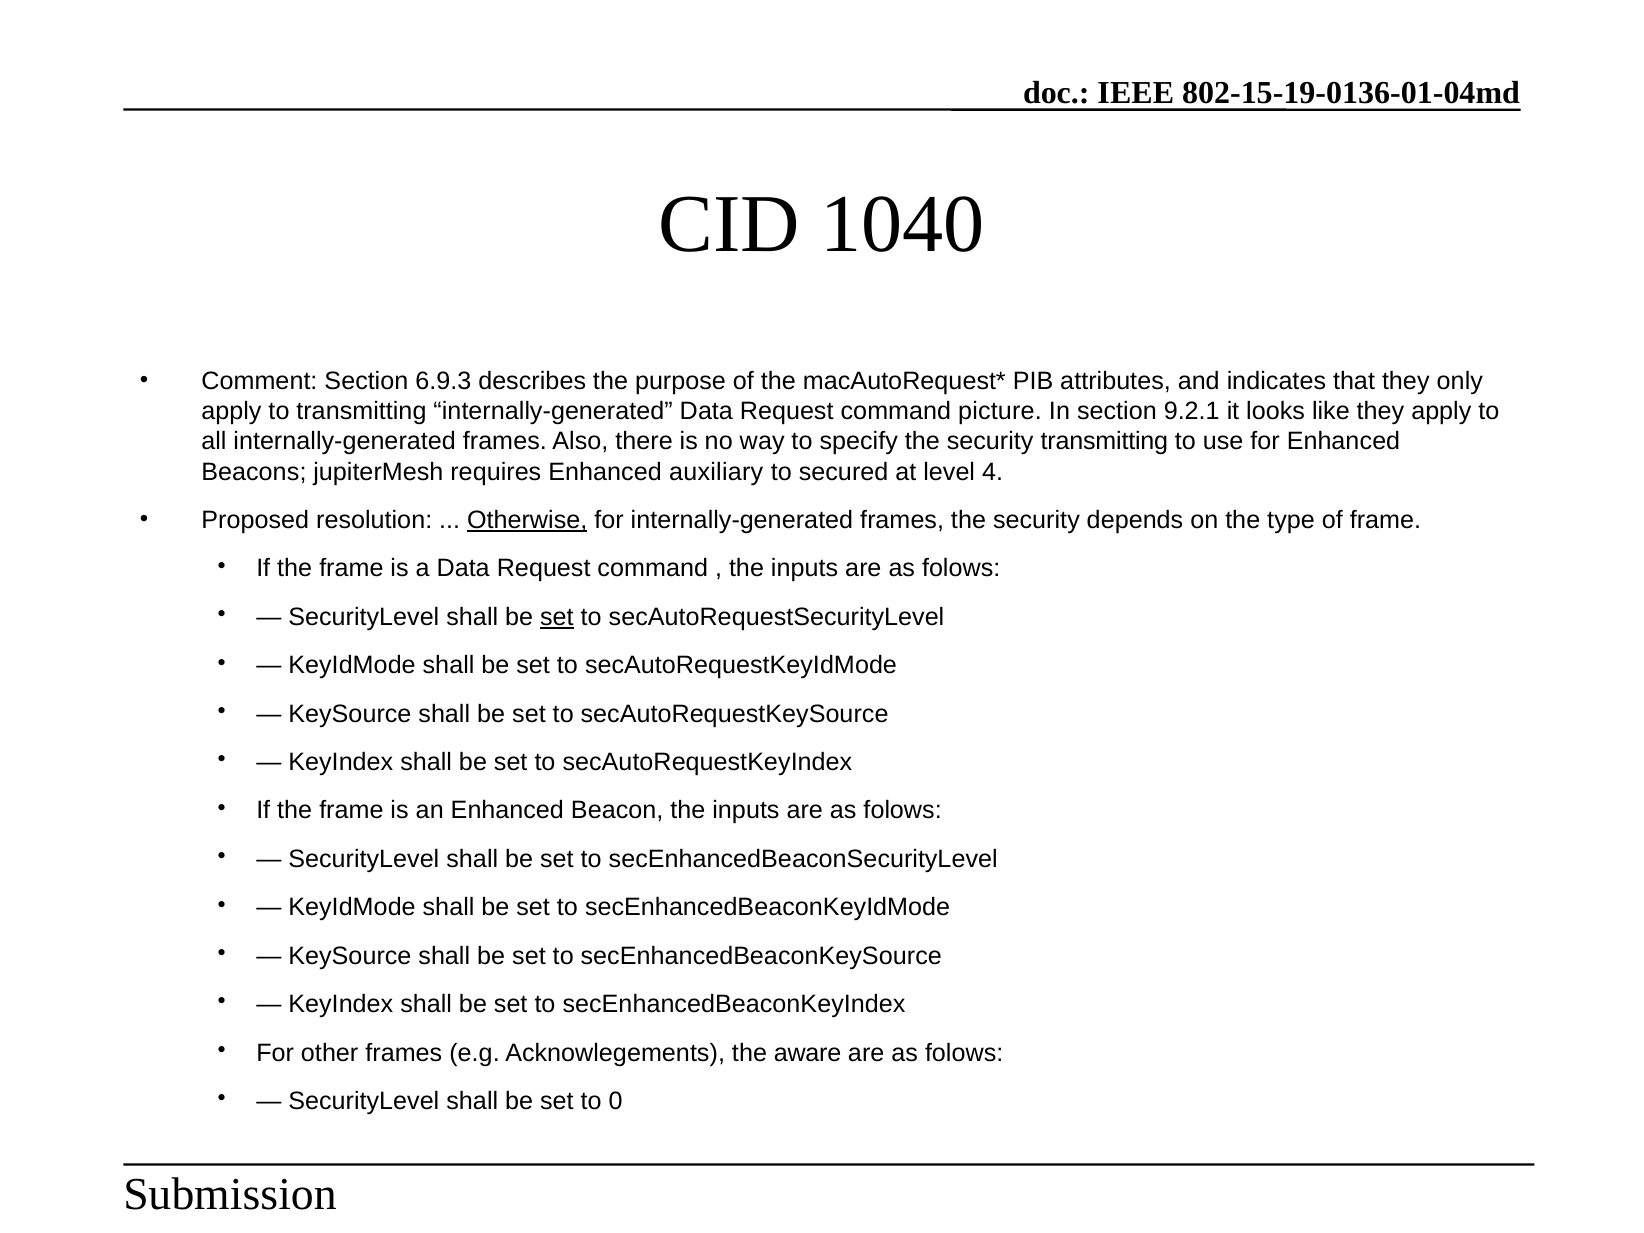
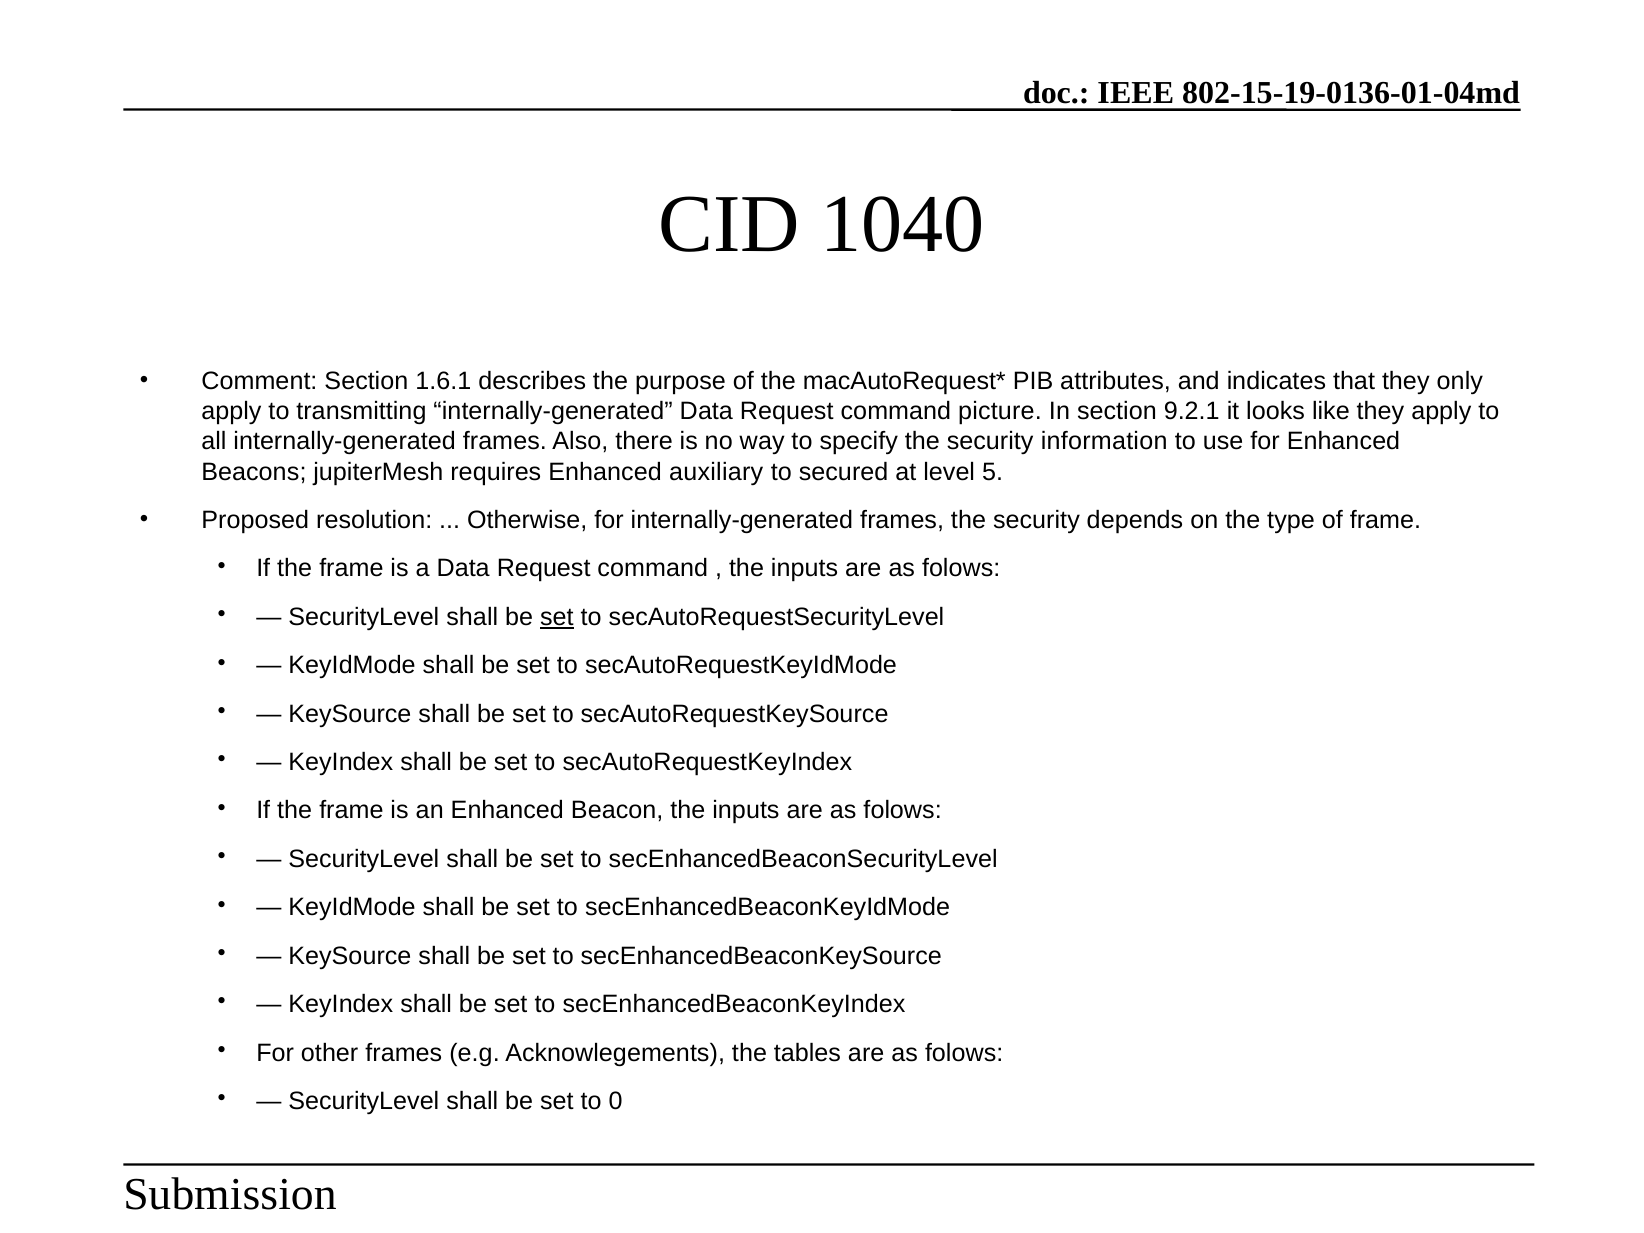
6.9.3: 6.9.3 -> 1.6.1
security transmitting: transmitting -> information
4: 4 -> 5
Otherwise underline: present -> none
aware: aware -> tables
